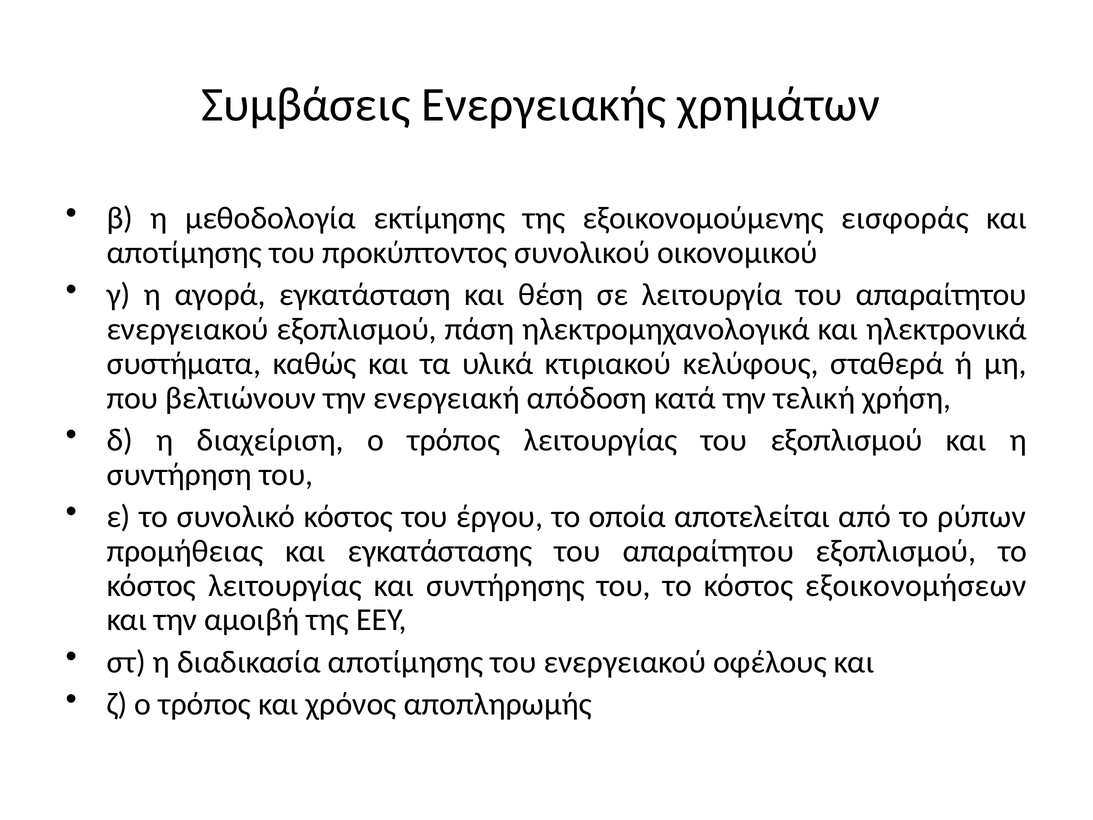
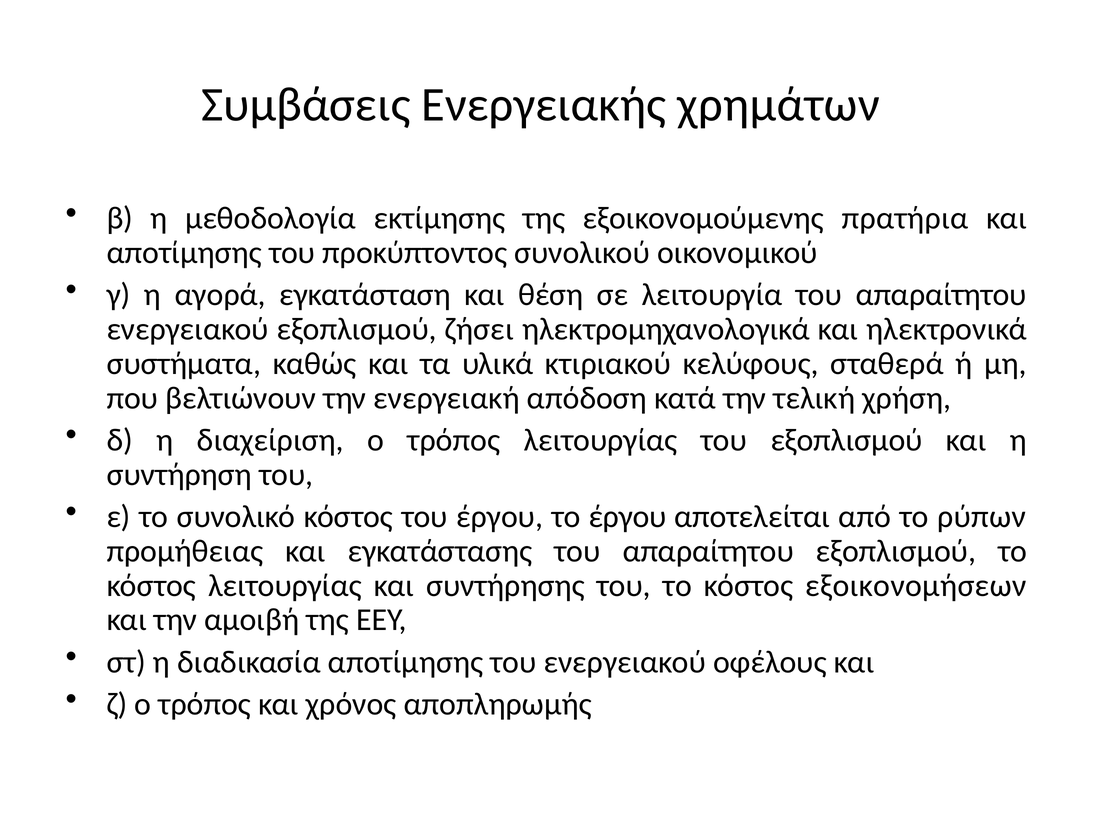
εισφοράς: εισφοράς -> πρατήρια
πάση: πάση -> ζήσει
το οποία: οποία -> έργου
